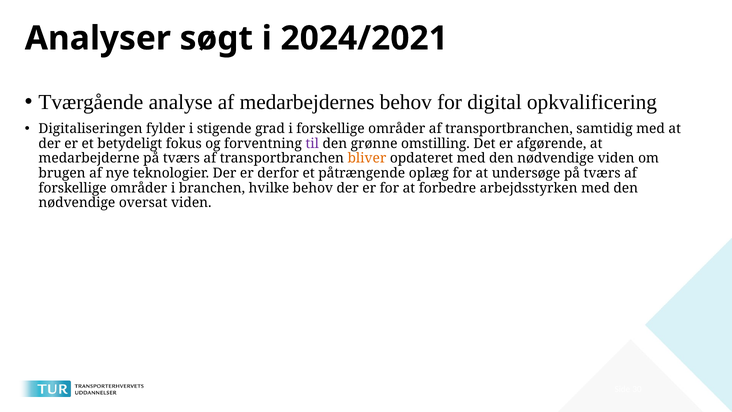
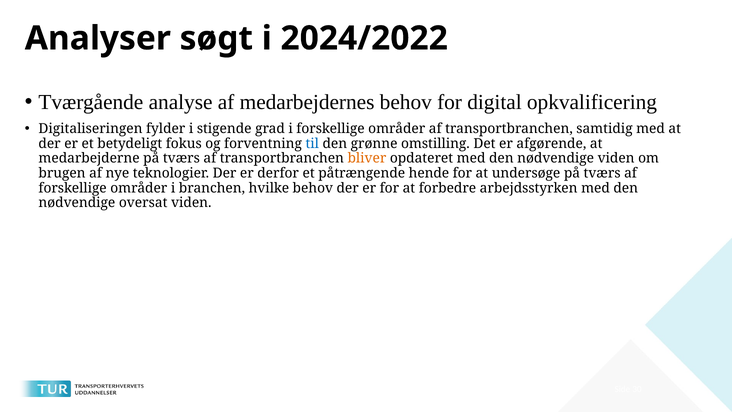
2024/2021: 2024/2021 -> 2024/2022
til colour: purple -> blue
oplæg: oplæg -> hende
